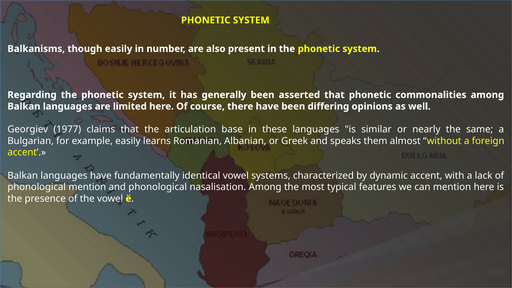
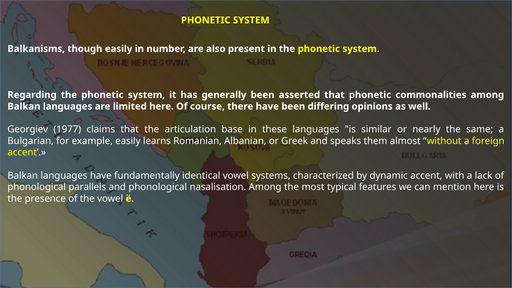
phonological mention: mention -> parallels
